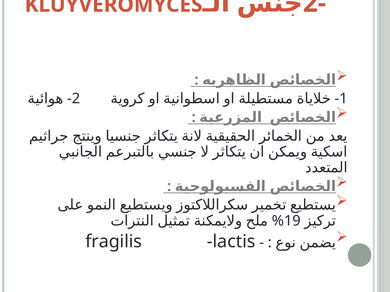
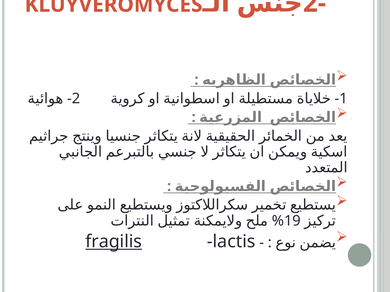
fragilis underline: none -> present
